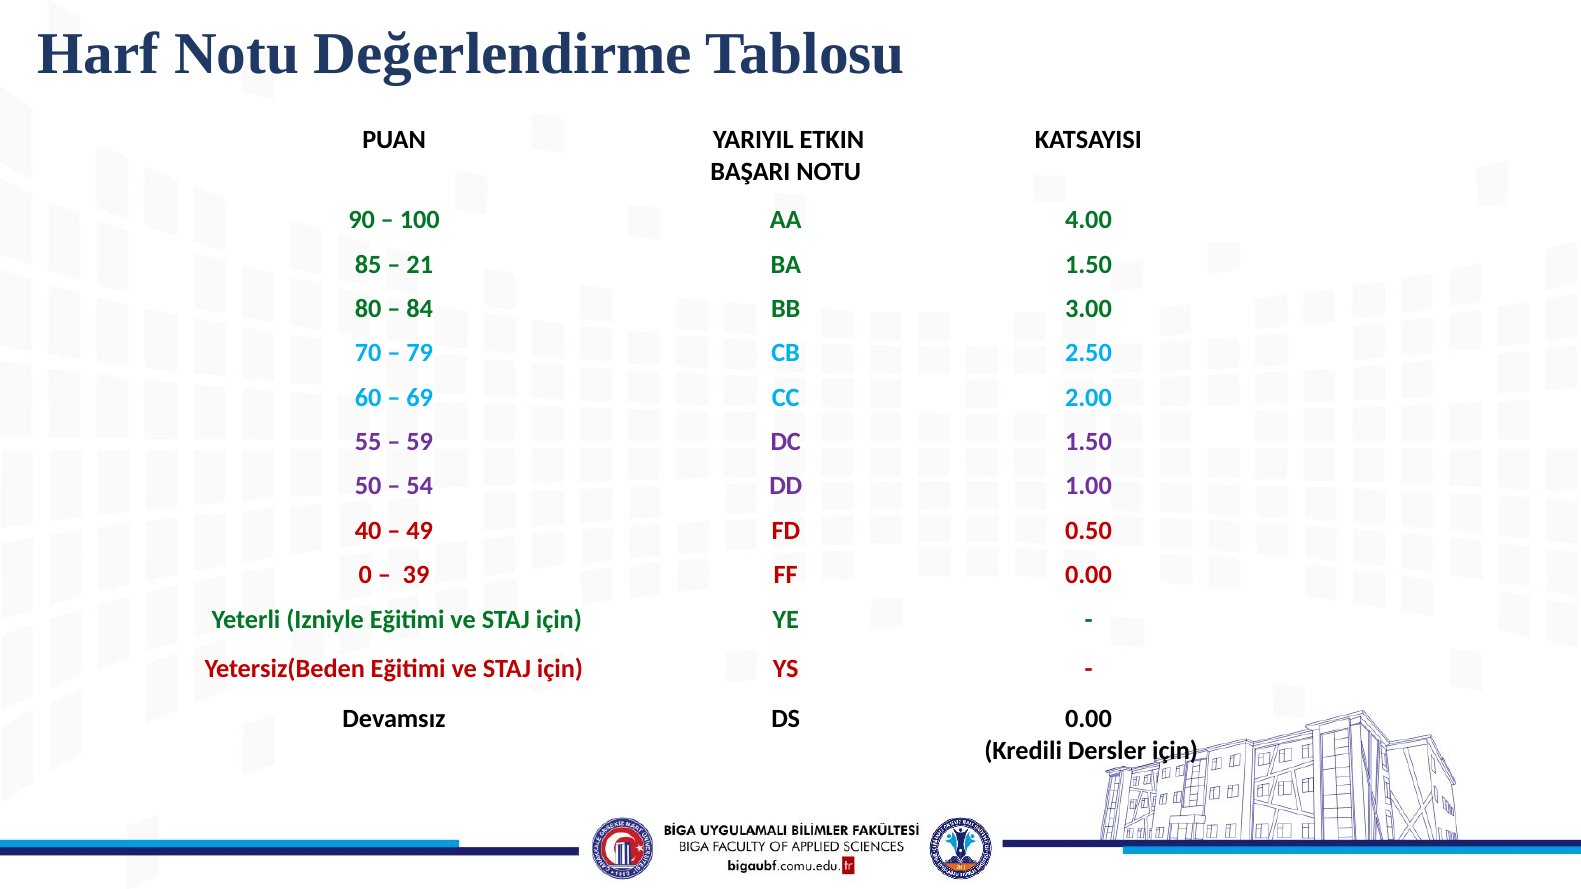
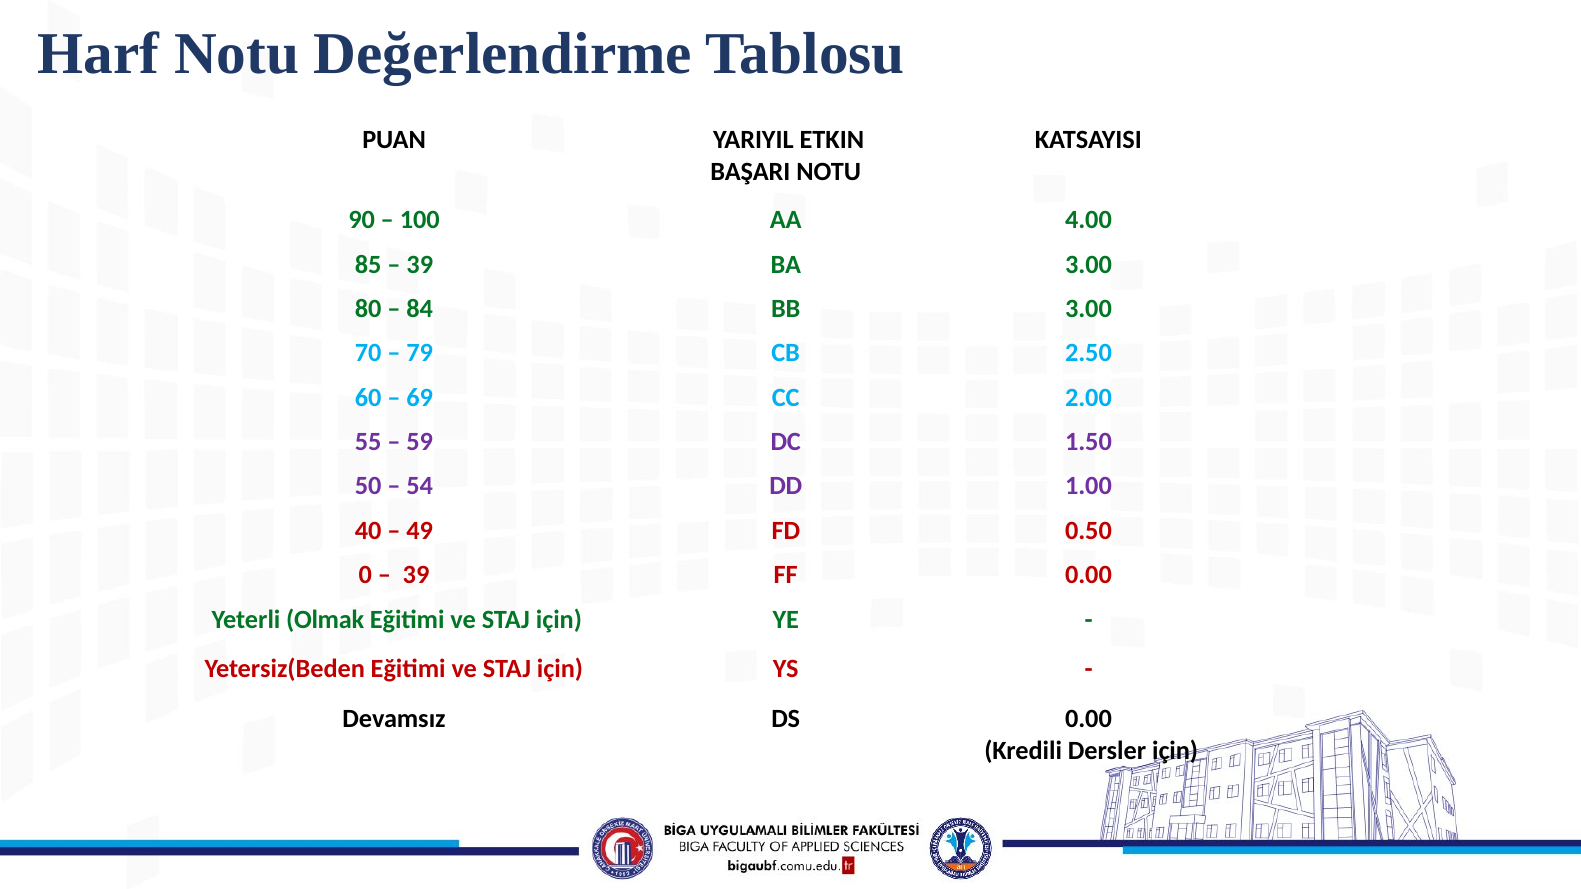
21 at (420, 264): 21 -> 39
BA 1.50: 1.50 -> 3.00
Izniyle: Izniyle -> Olmak
